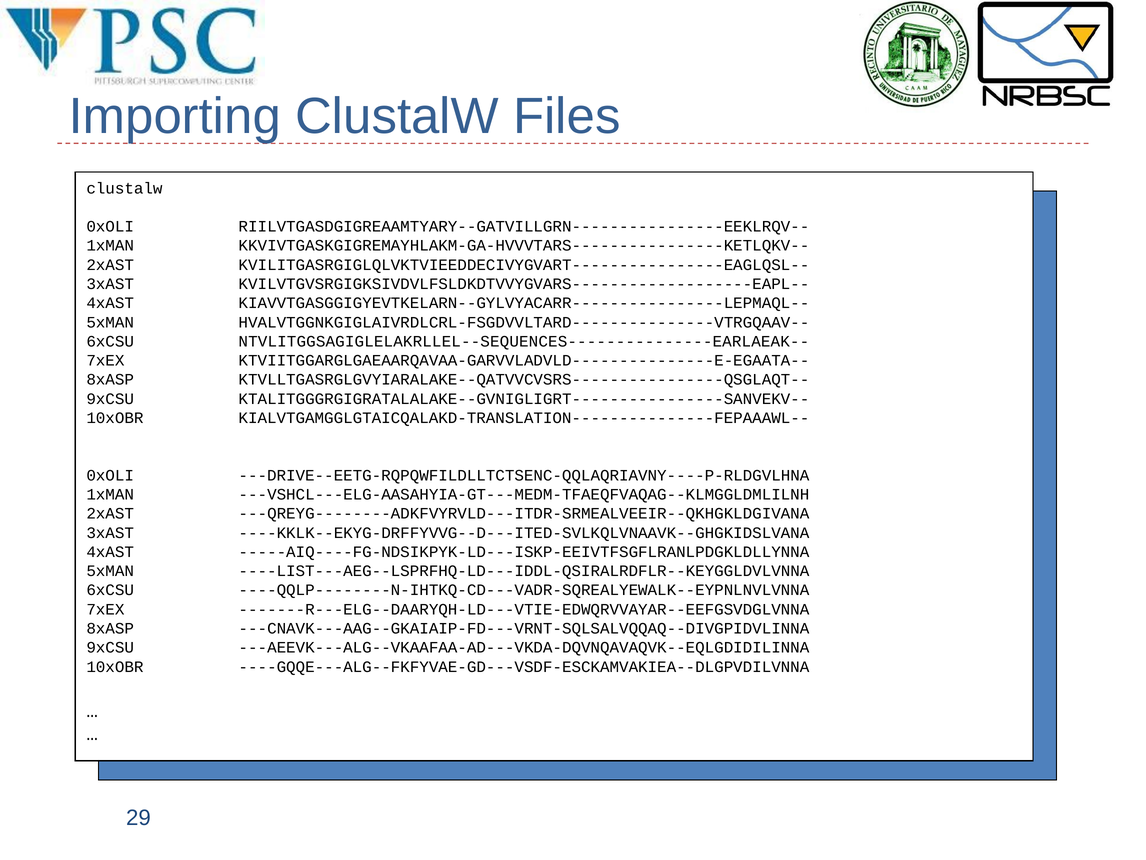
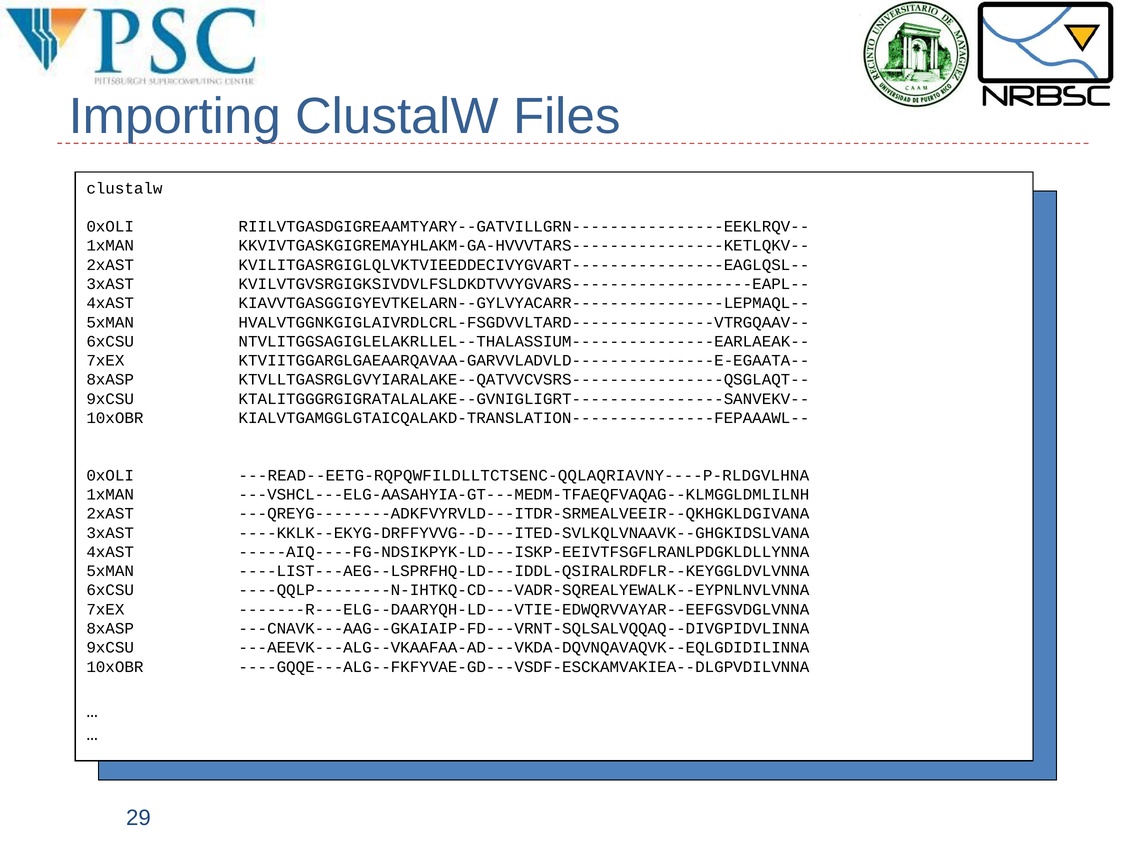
NTVLITGGSAGIGLELAKRLLEL--SEQUENCES---------------EARLAEAK--: NTVLITGGSAGIGLELAKRLLEL--SEQUENCES---------------EARLAEAK-- -> NTVLITGGSAGIGLELAKRLLEL--THALASSIUM---------------EARLAEAK--
---DRIVE--EETG-RQPQWFILDLLTCTSENC-QQLAQRIAVNY----P-RLDGVLHNA: ---DRIVE--EETG-RQPQWFILDLLTCTSENC-QQLAQRIAVNY----P-RLDGVLHNA -> ---READ--EETG-RQPQWFILDLLTCTSENC-QQLAQRIAVNY----P-RLDGVLHNA
